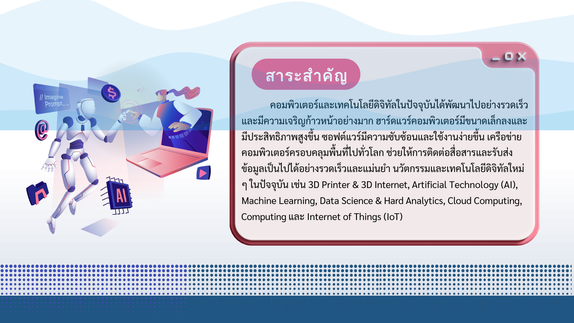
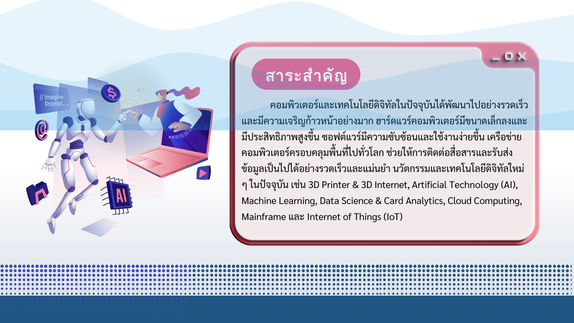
Hard: Hard -> Card
Computing at (264, 217): Computing -> Mainframe
